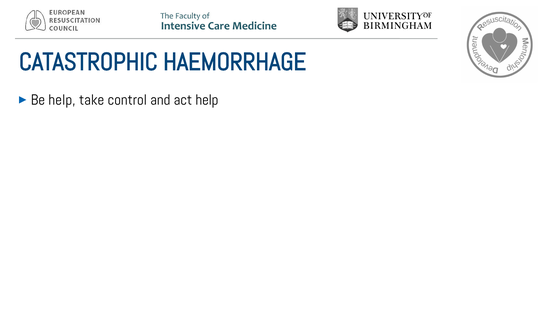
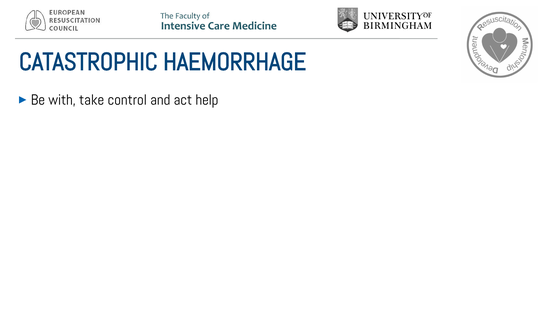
Be help: help -> with
